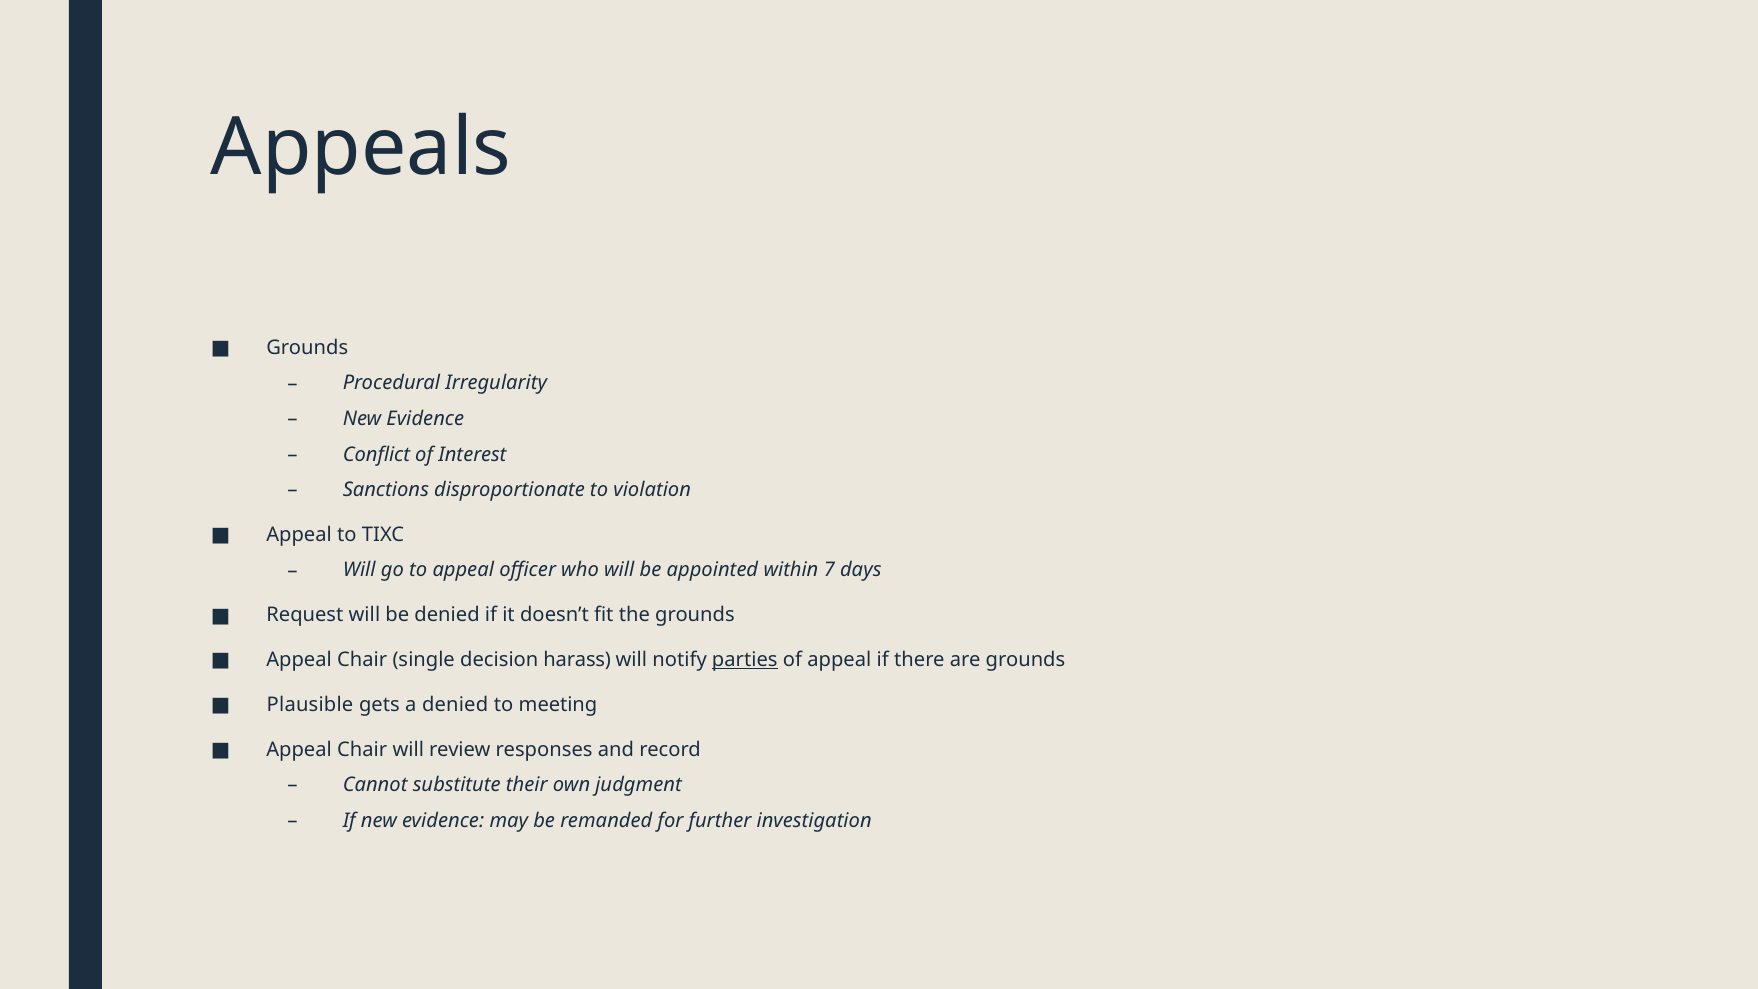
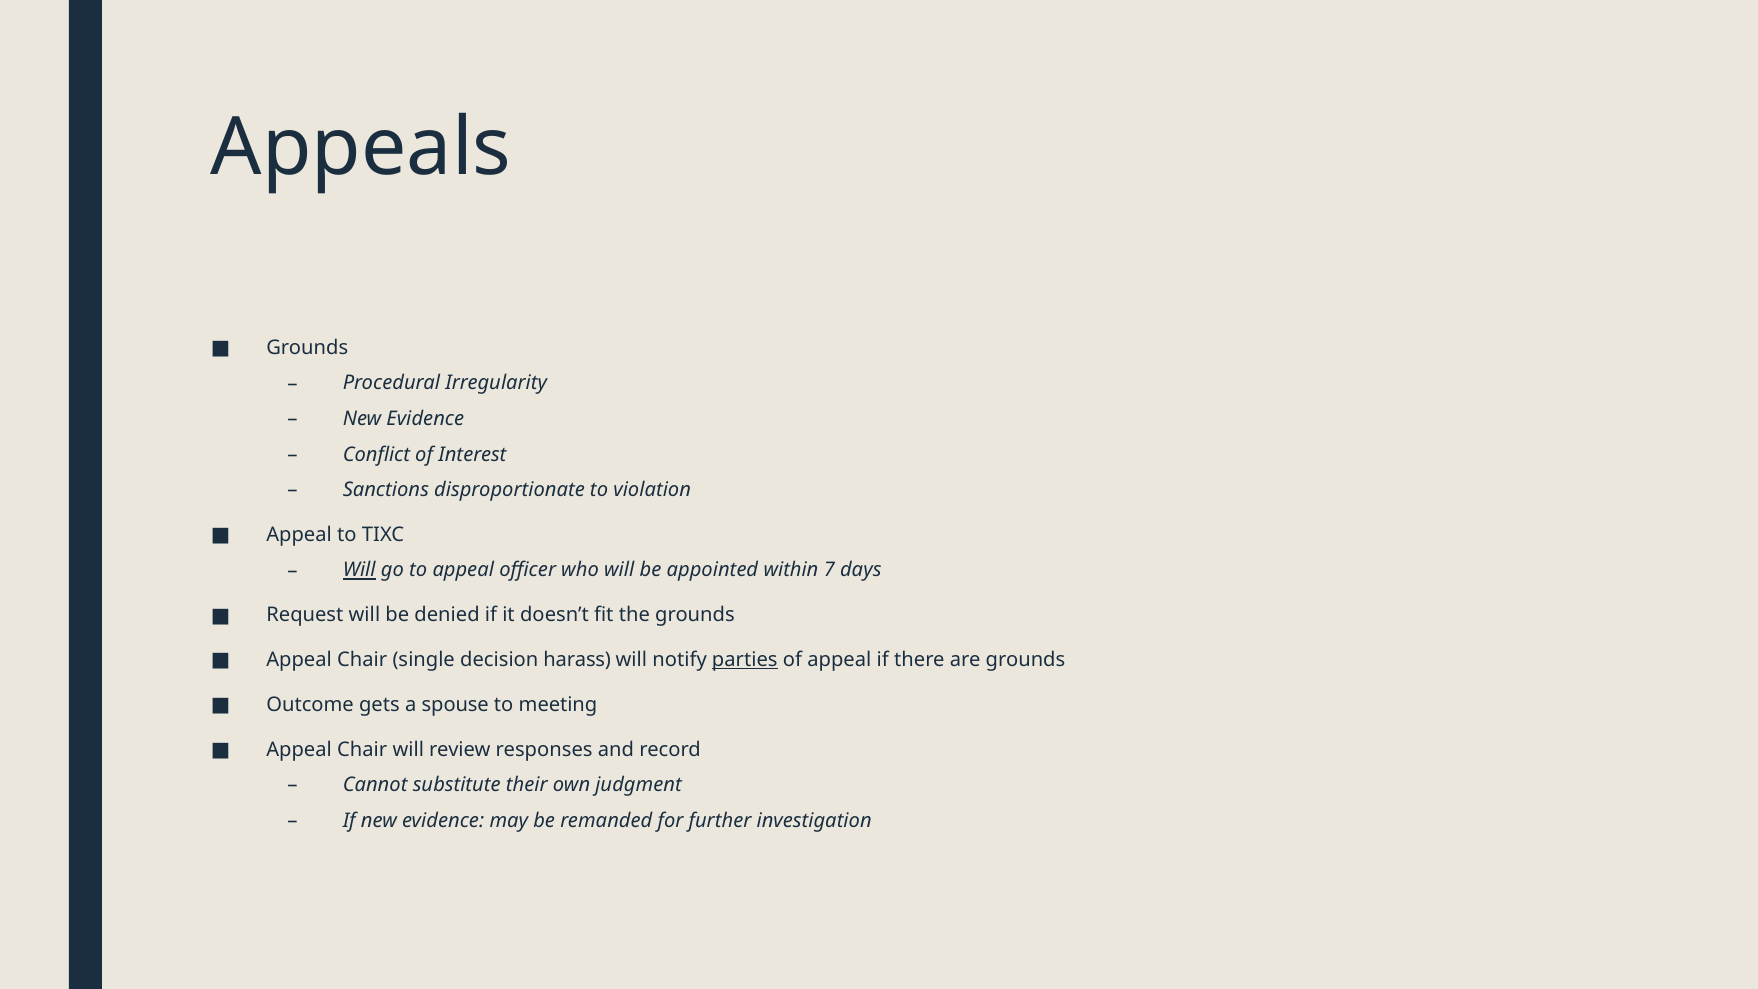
Will at (359, 570) underline: none -> present
Plausible: Plausible -> Outcome
a denied: denied -> spouse
